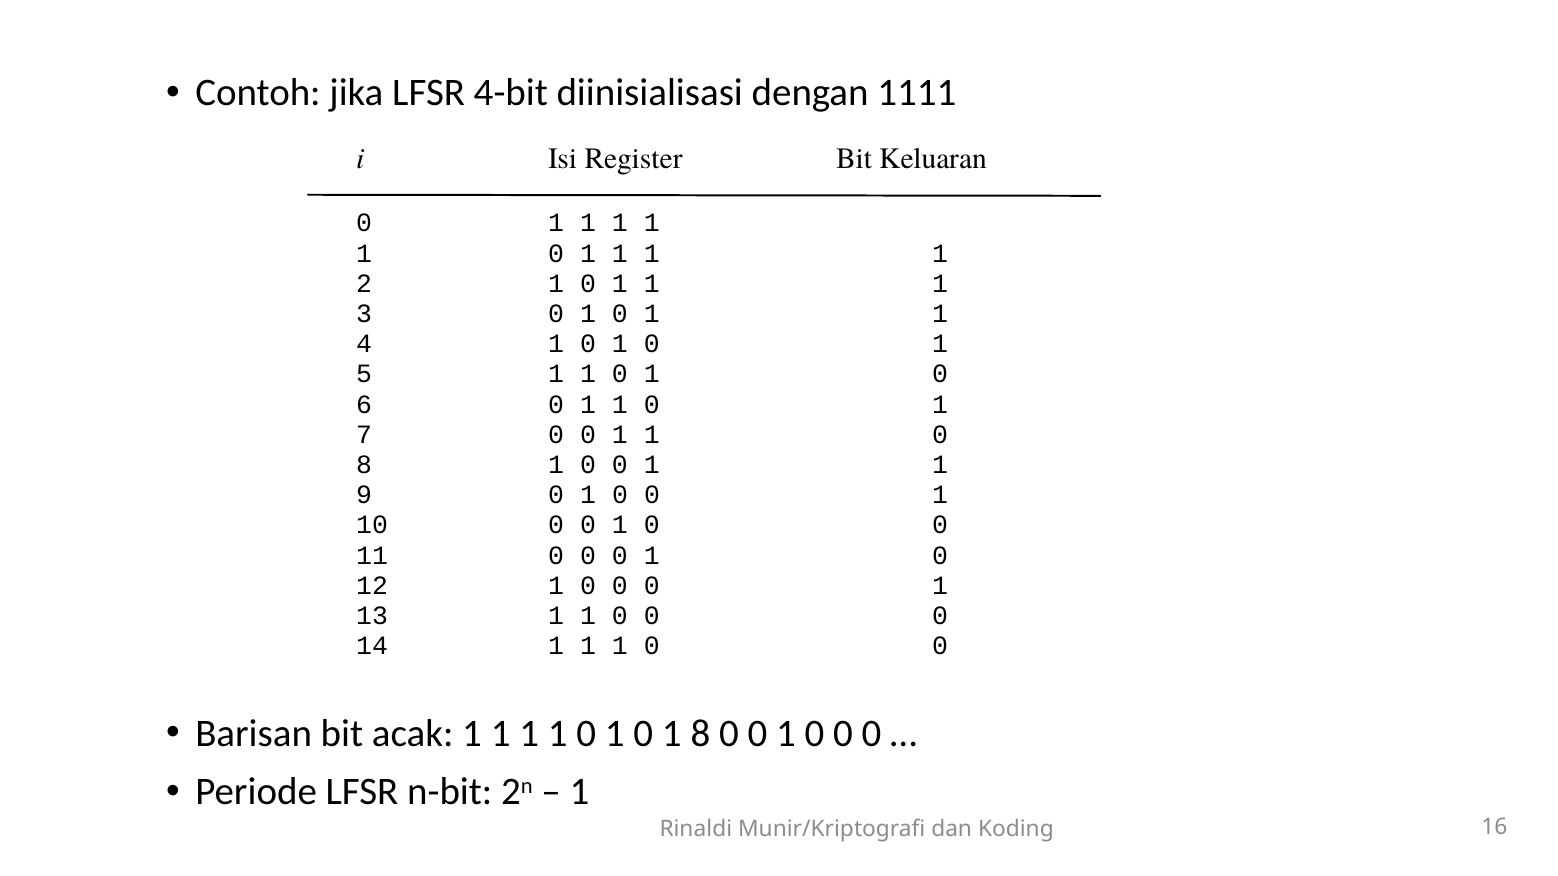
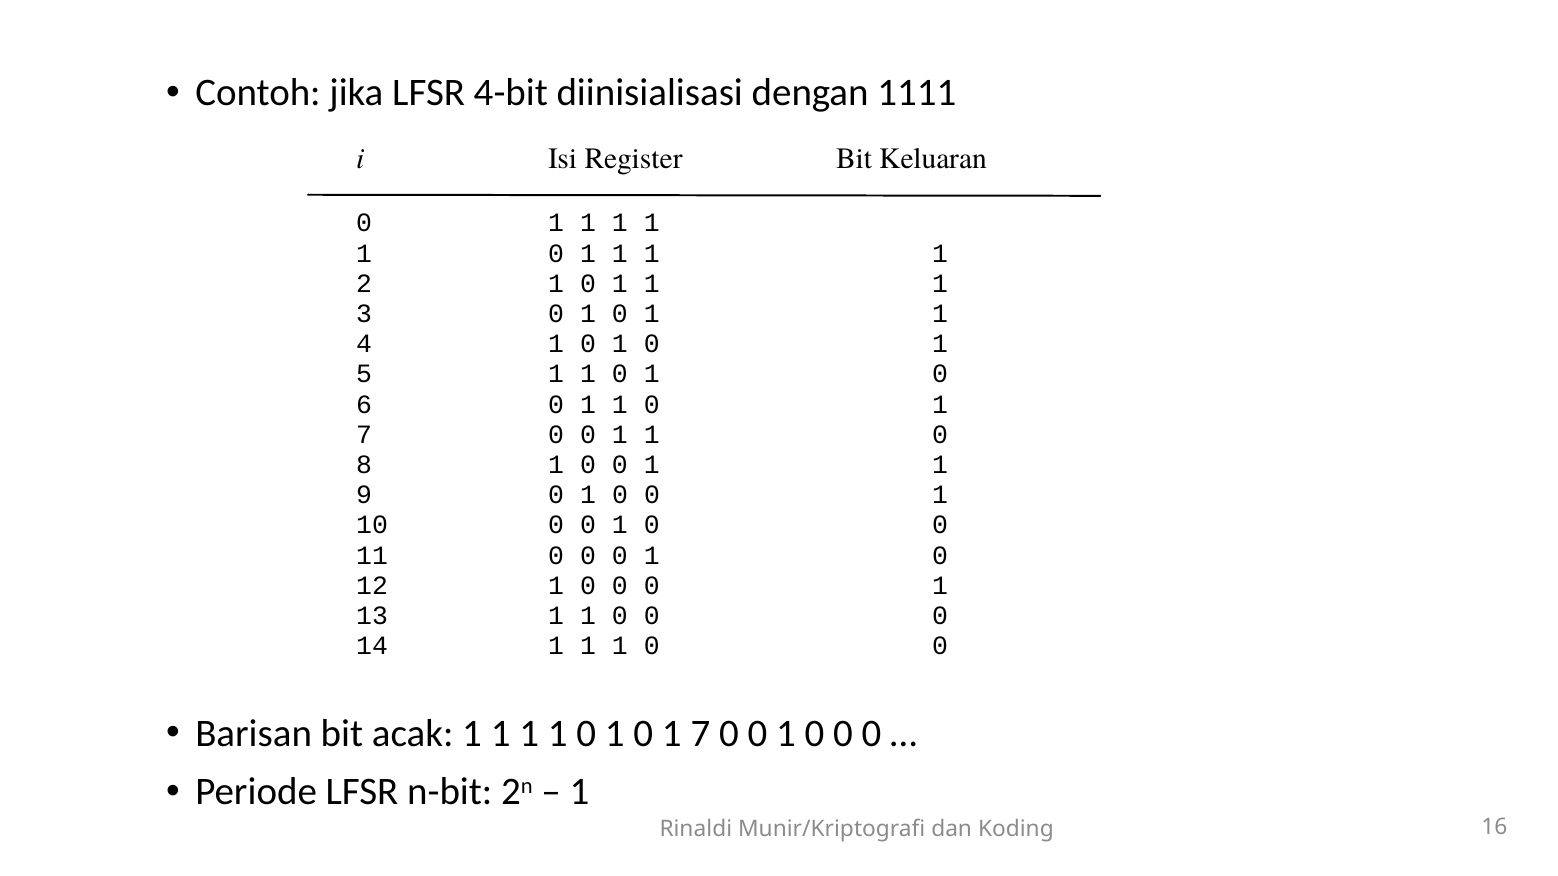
8 at (700, 734): 8 -> 7
